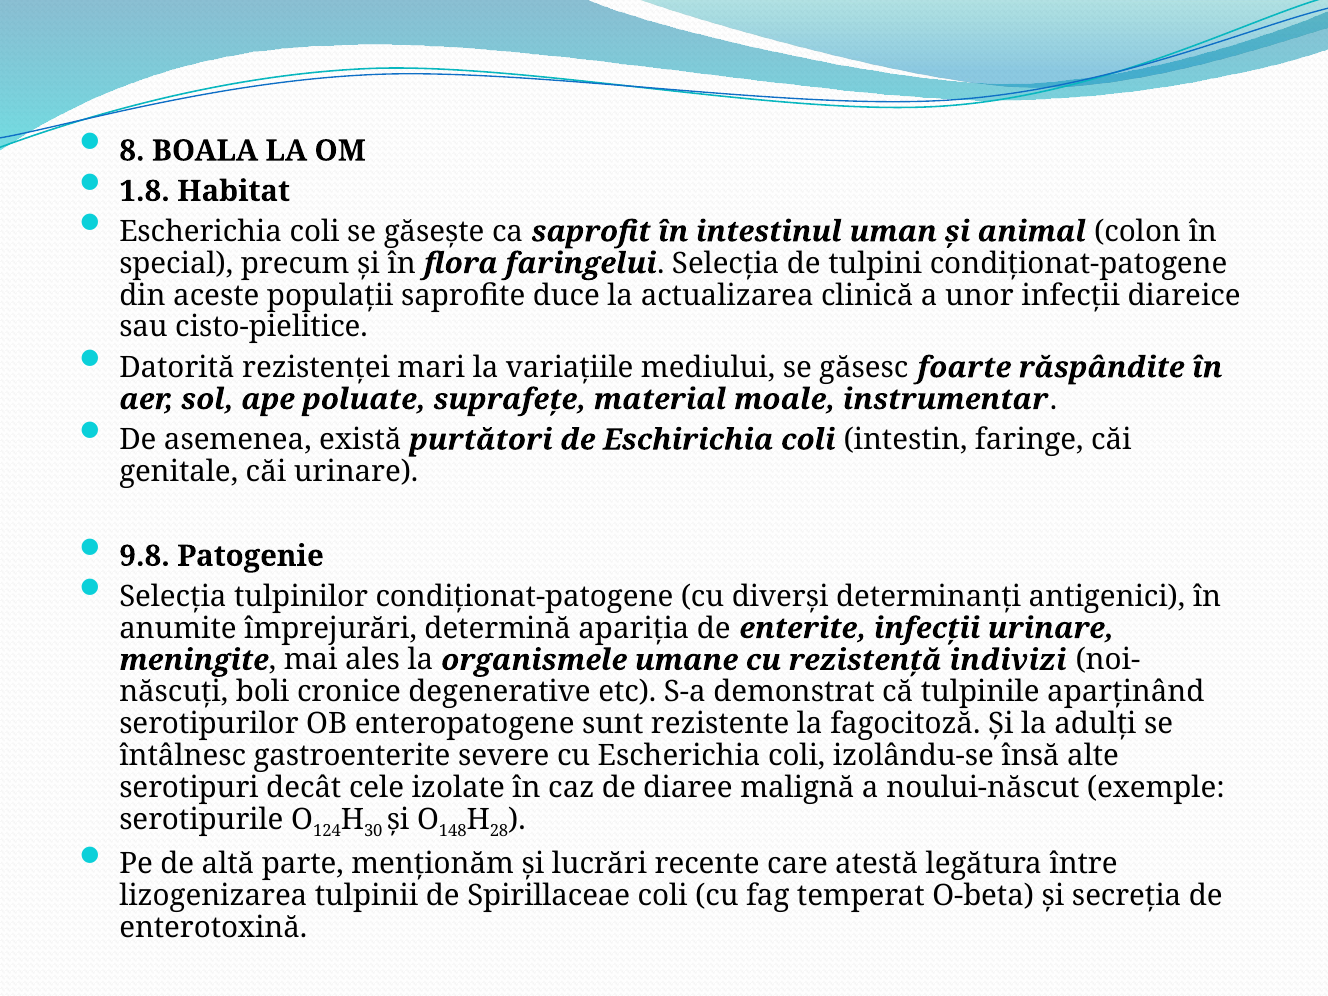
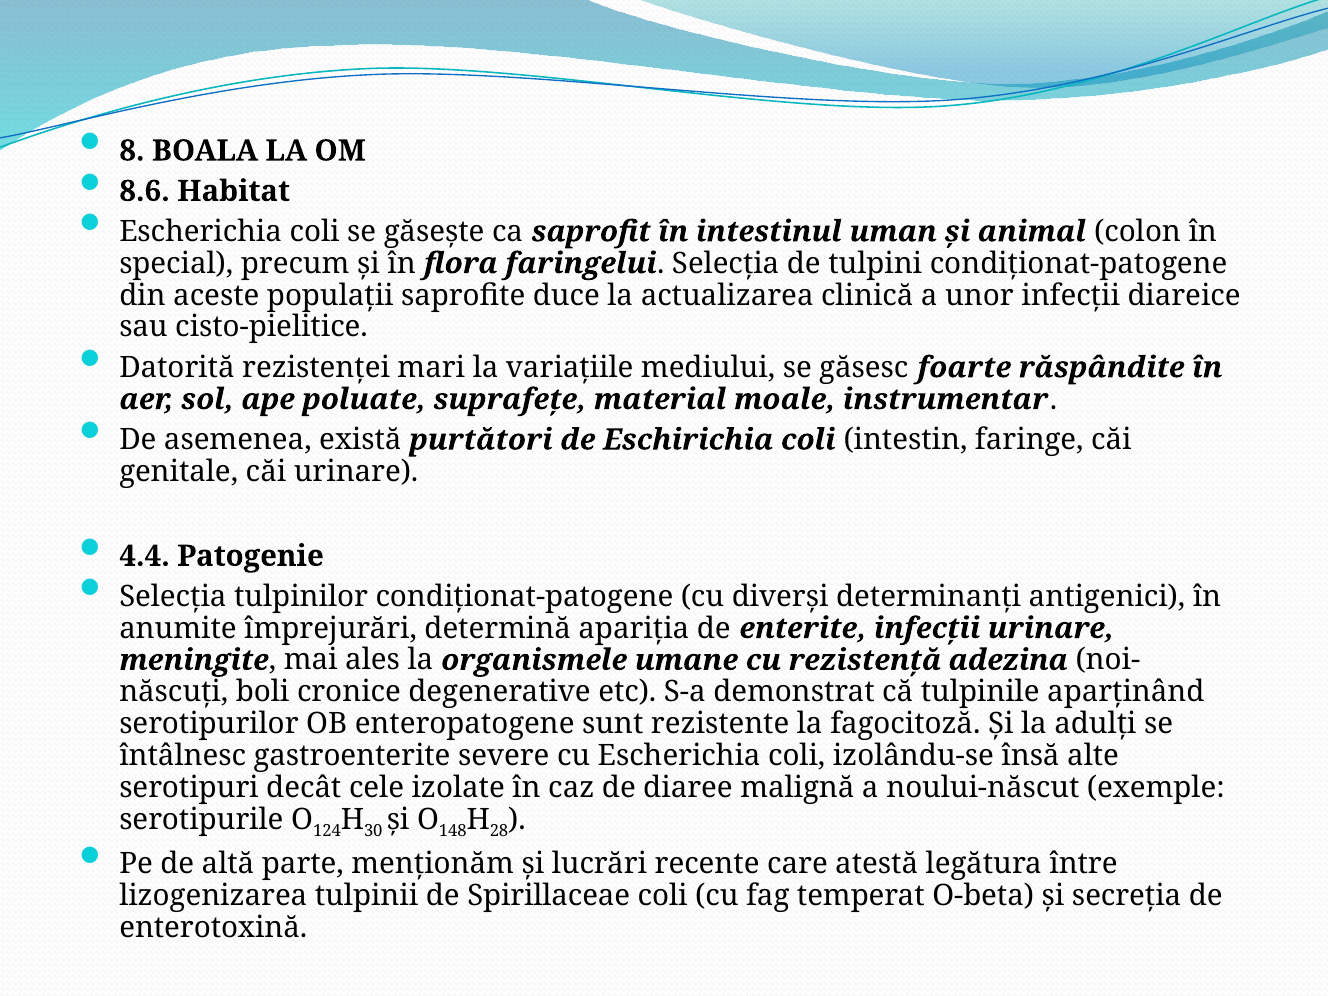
1.8: 1.8 -> 8.6
9.8: 9.8 -> 4.4
indivizi: indivizi -> adezina
